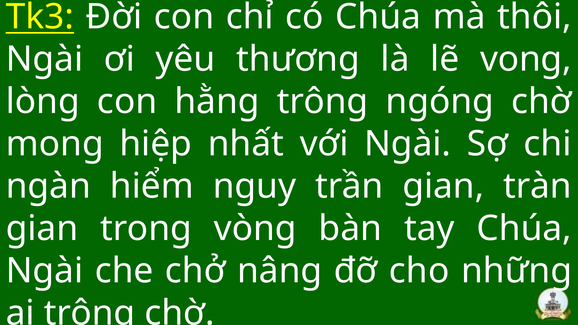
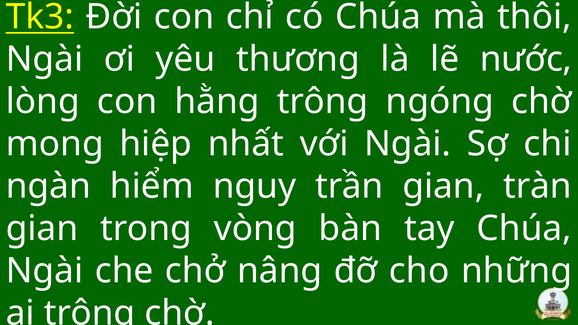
vọng: vọng -> nước
